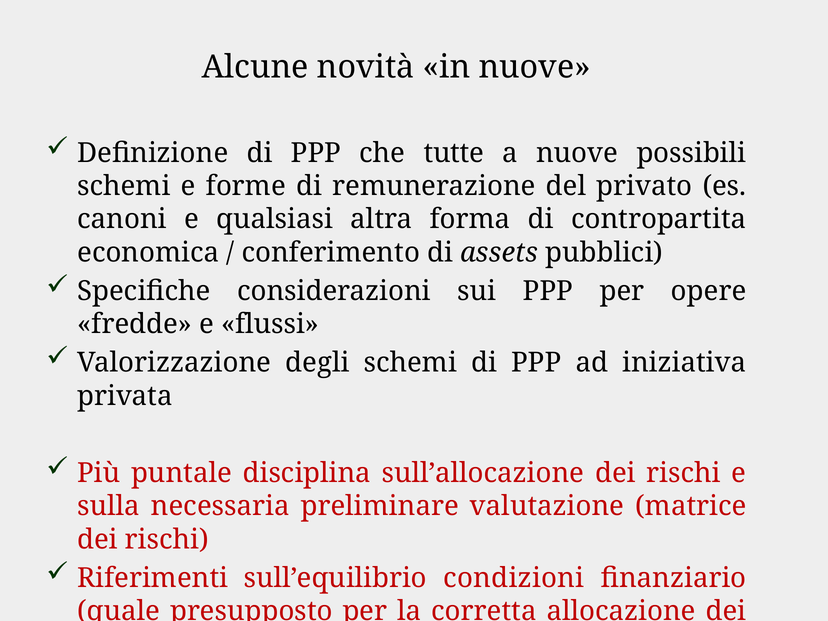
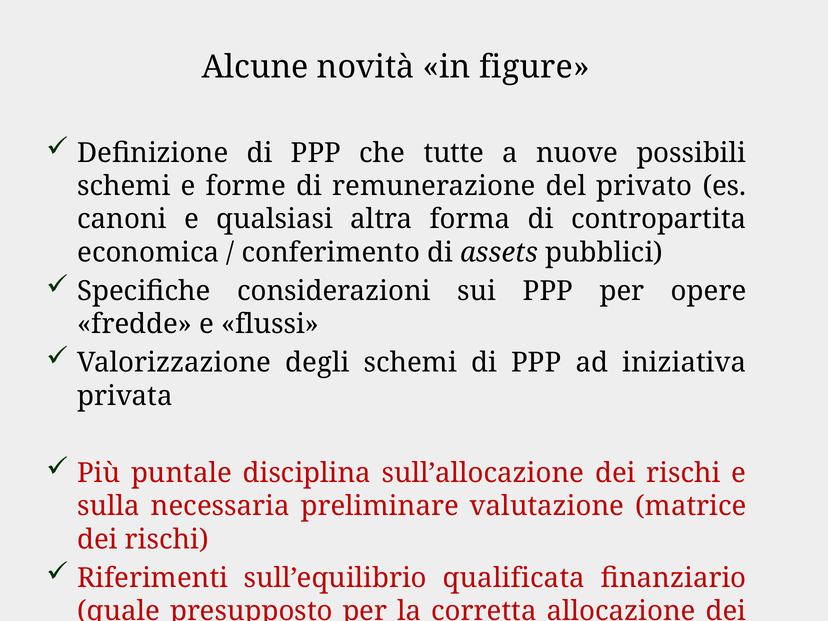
in nuove: nuove -> figure
condizioni: condizioni -> qualificata
